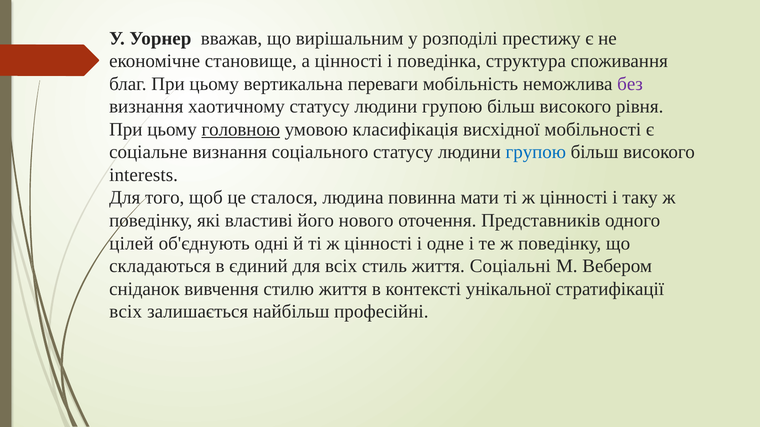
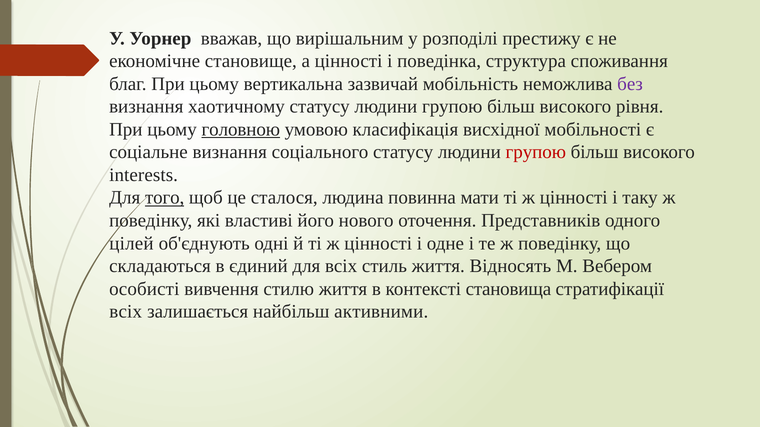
переваги: переваги -> зазвичай
групою at (536, 152) colour: blue -> red
того underline: none -> present
Соціальні: Соціальні -> Відносять
сніданок: сніданок -> особисті
унікальної: унікальної -> становища
професійні: професійні -> активними
